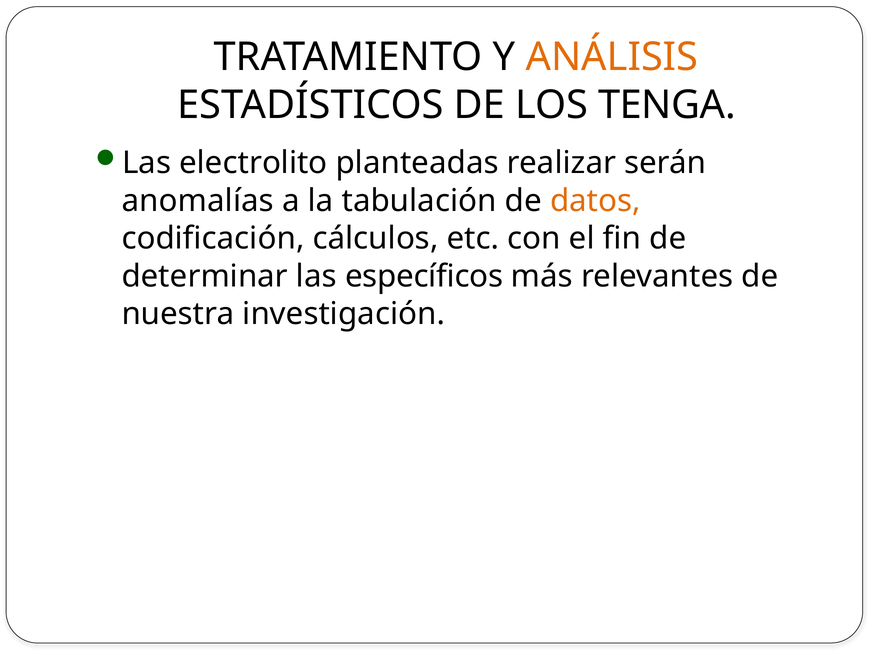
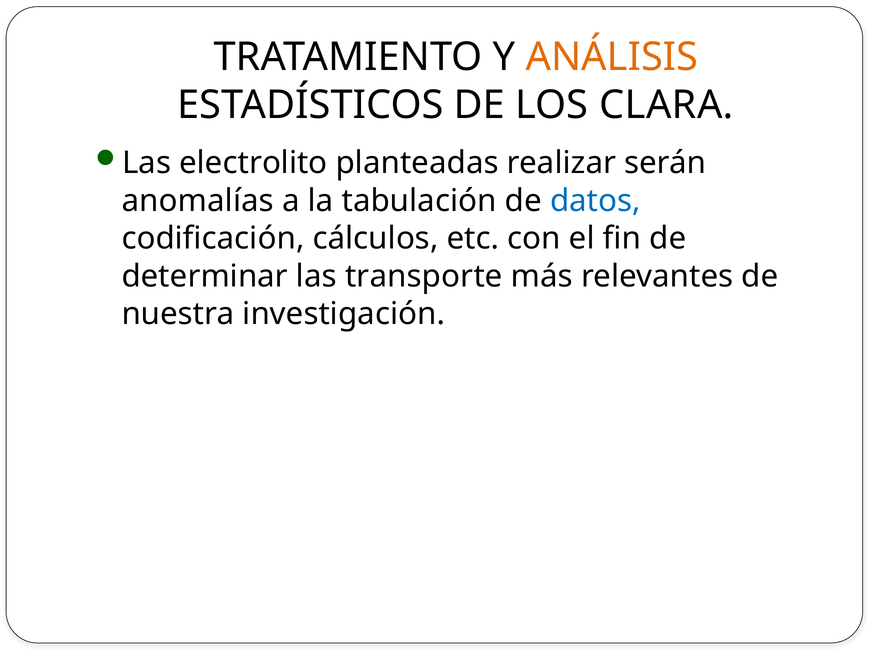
TENGA: TENGA -> CLARA
datos colour: orange -> blue
específicos: específicos -> transporte
